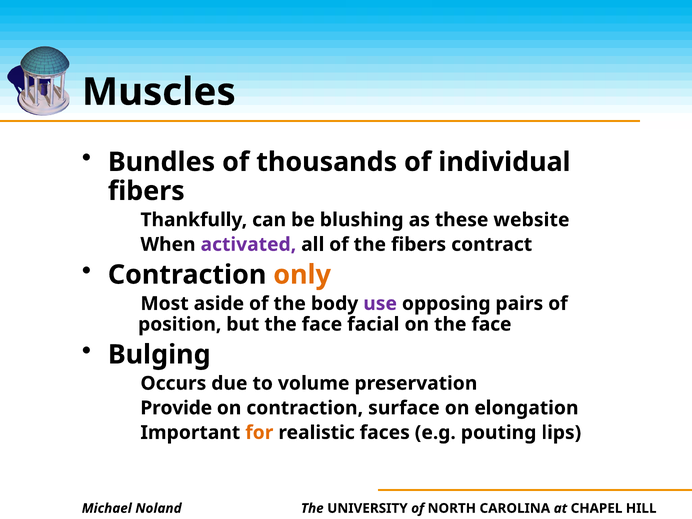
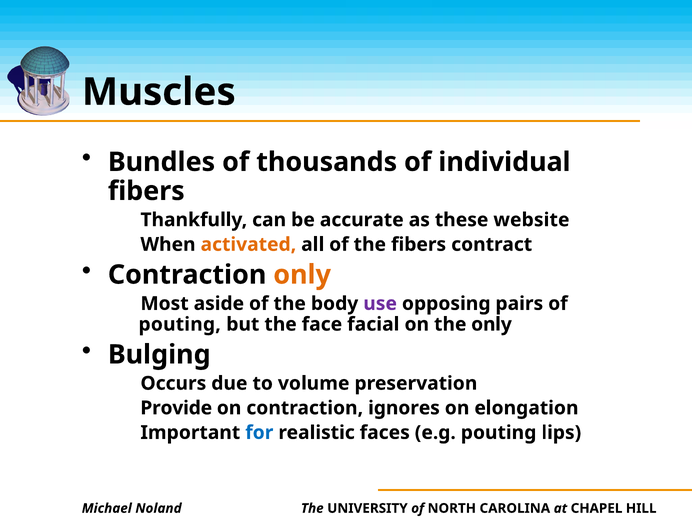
blushing: blushing -> accurate
activated colour: purple -> orange
position at (180, 324): position -> pouting
on the face: face -> only
surface: surface -> ignores
for colour: orange -> blue
